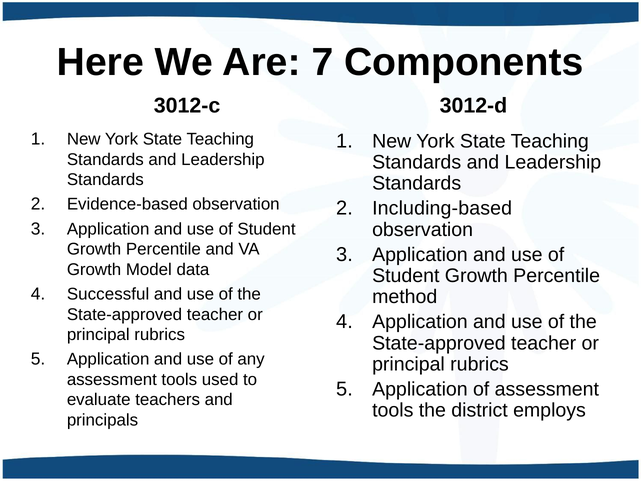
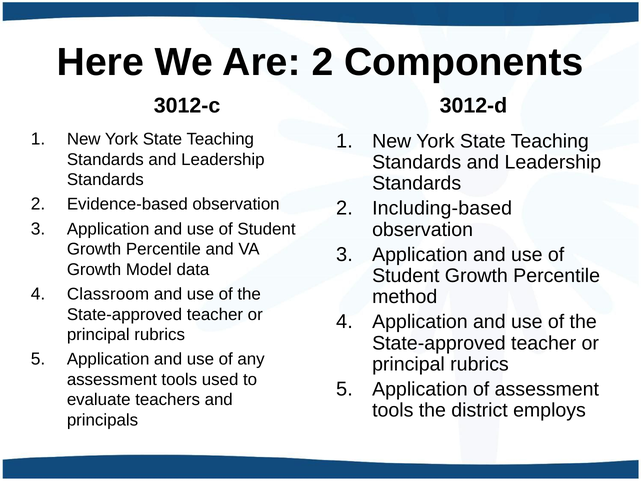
Are 7: 7 -> 2
Successful: Successful -> Classroom
